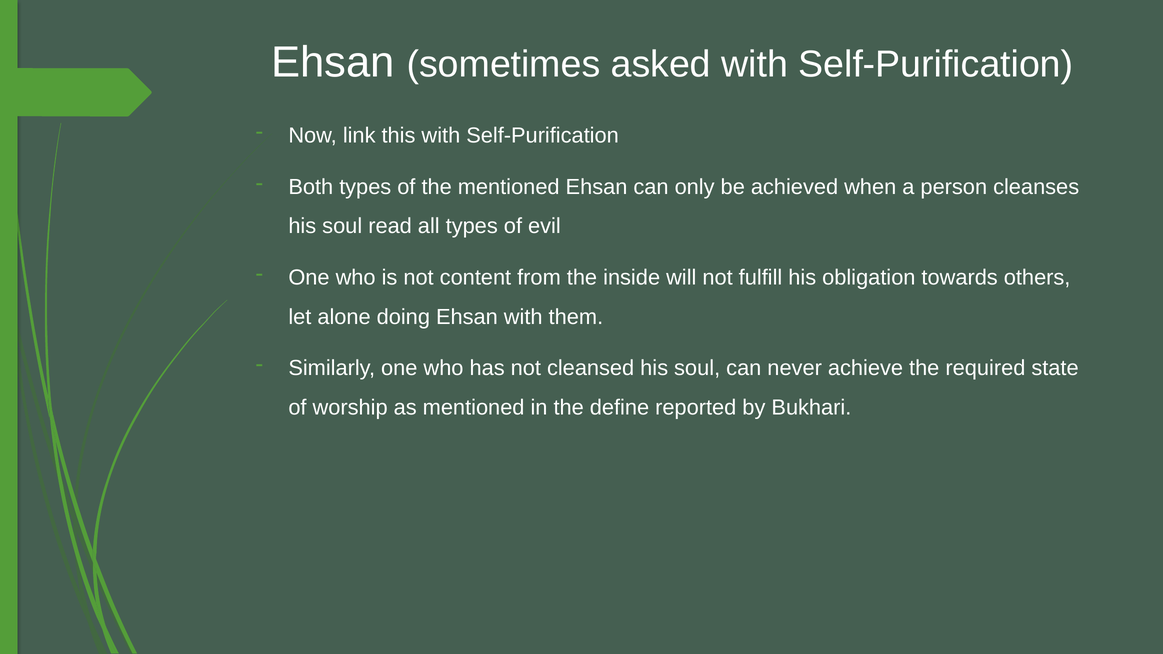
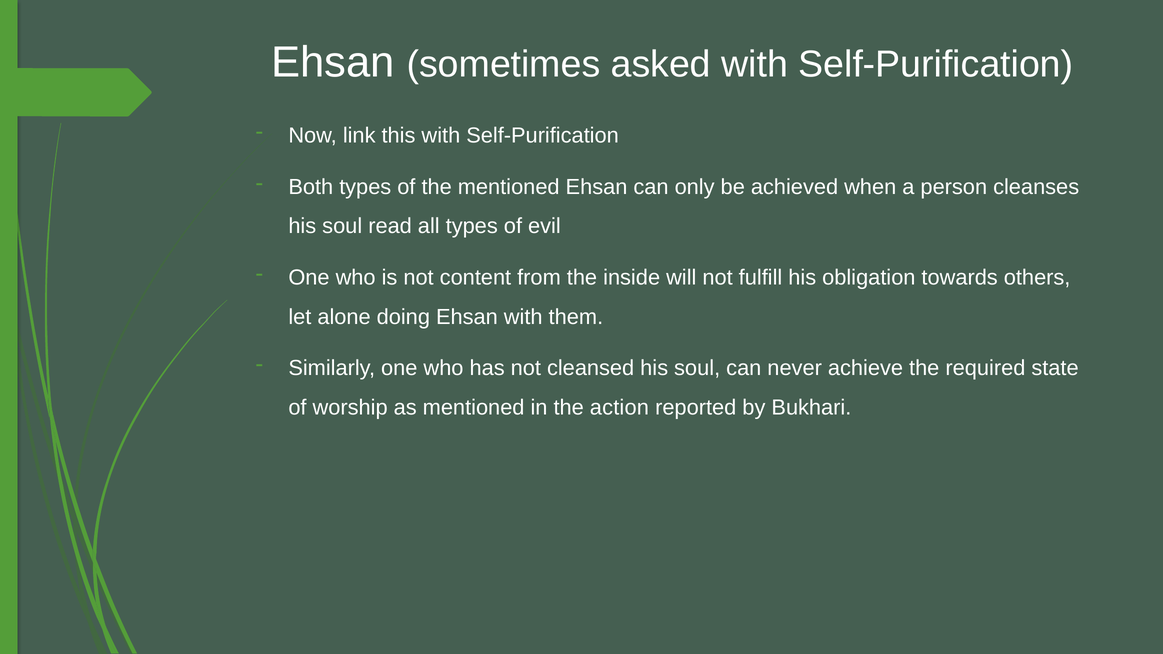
define: define -> action
